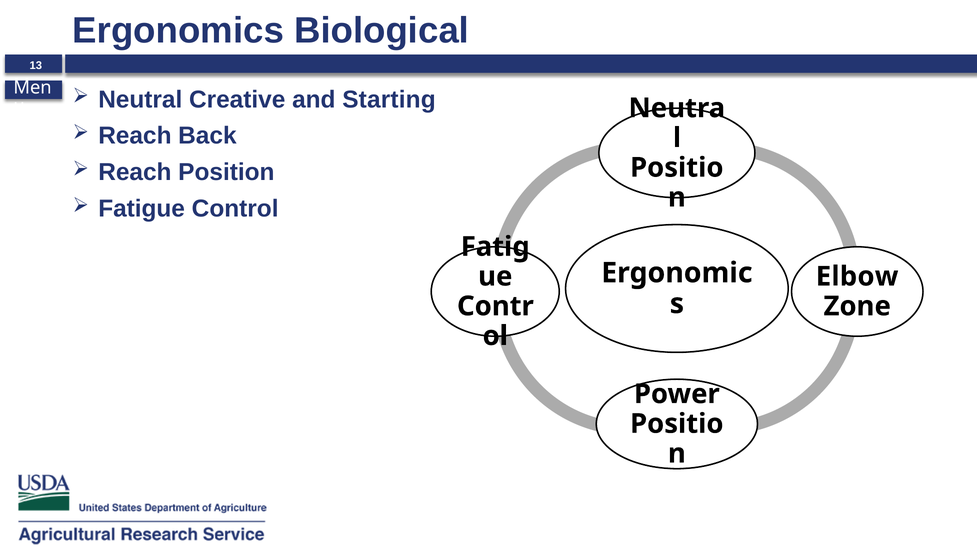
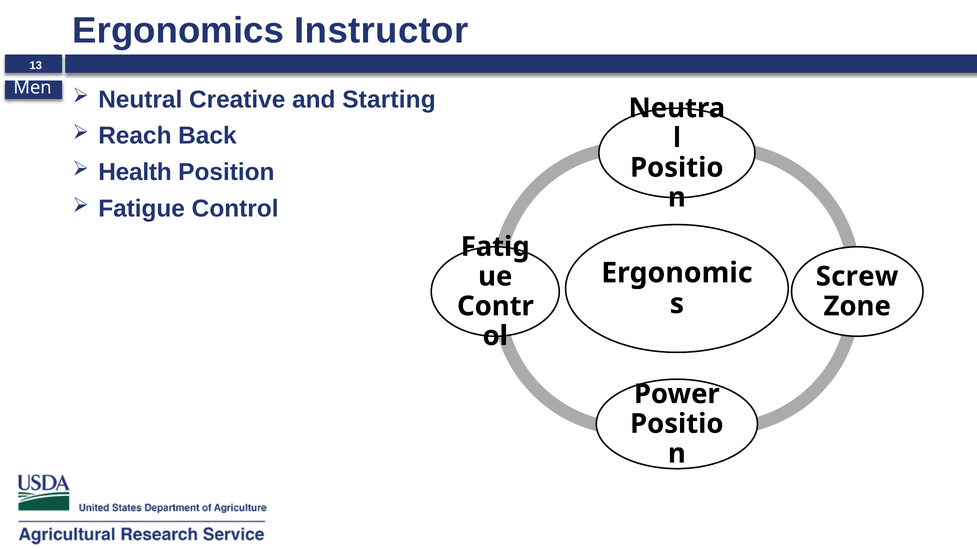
Biological: Biological -> Instructor
Reach at (135, 172): Reach -> Health
Elbow: Elbow -> Screw
